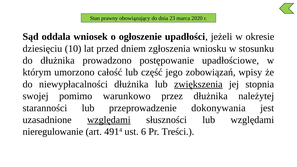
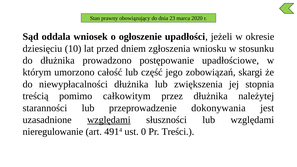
wpisy: wpisy -> skargi
zwiększenia underline: present -> none
swojej: swojej -> treścią
warunkowo: warunkowo -> całkowitym
6: 6 -> 0
